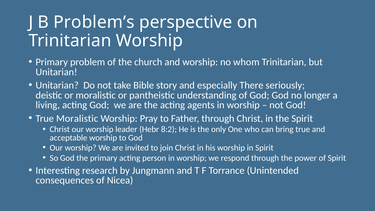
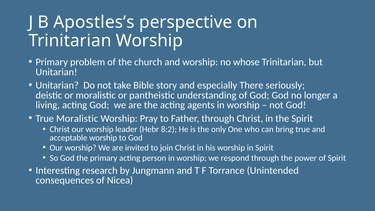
Problem’s: Problem’s -> Apostles’s
whom: whom -> whose
